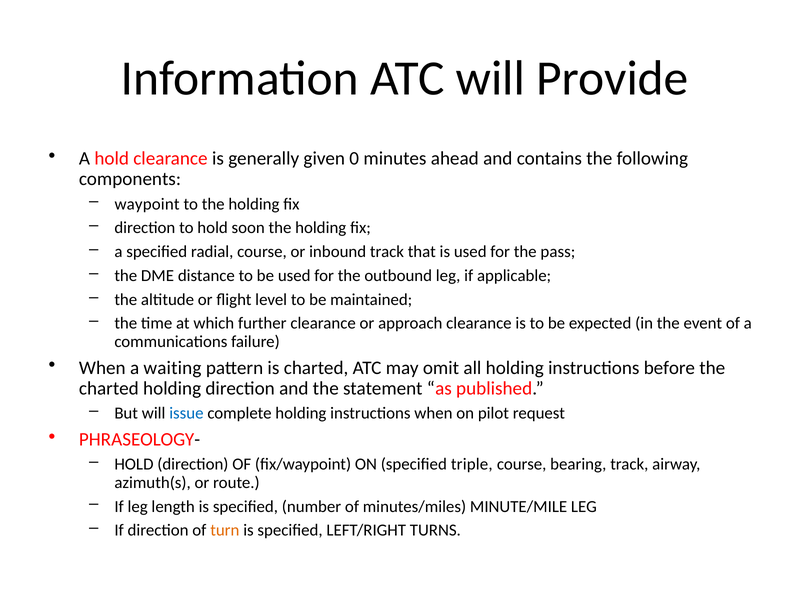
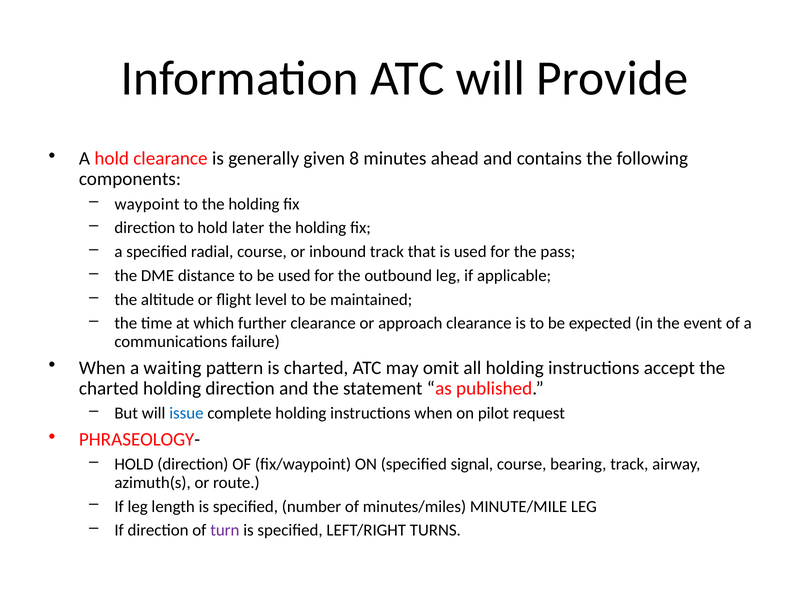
0: 0 -> 8
soon: soon -> later
before: before -> accept
triple: triple -> signal
turn colour: orange -> purple
